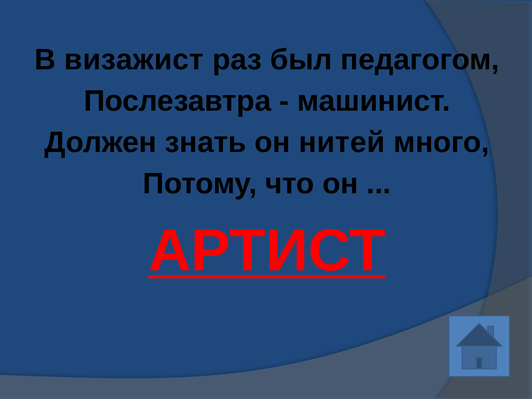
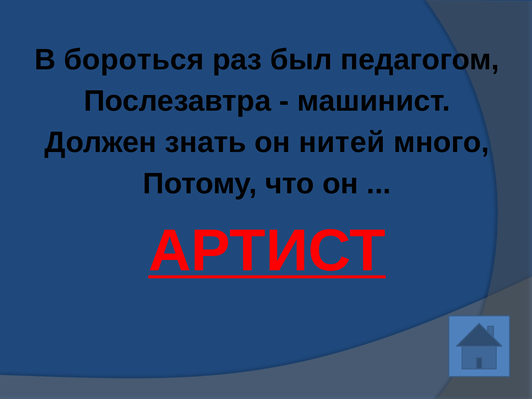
визажист: визажист -> бороться
